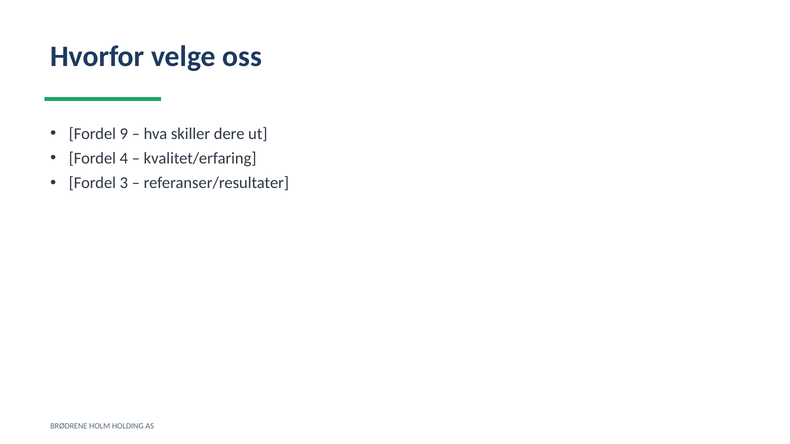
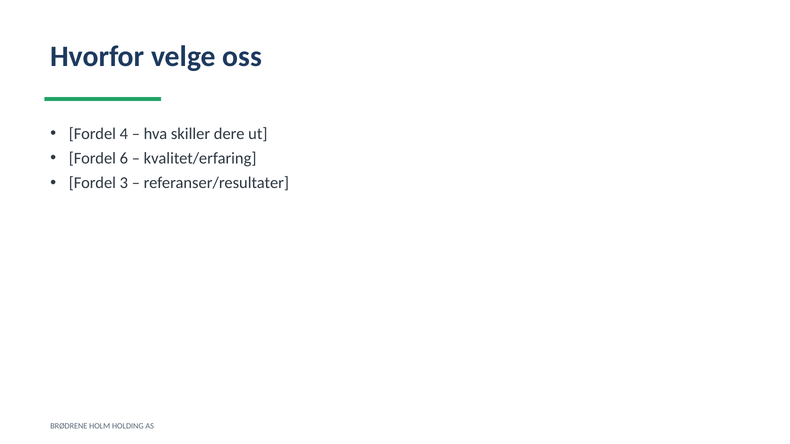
9: 9 -> 4
4: 4 -> 6
